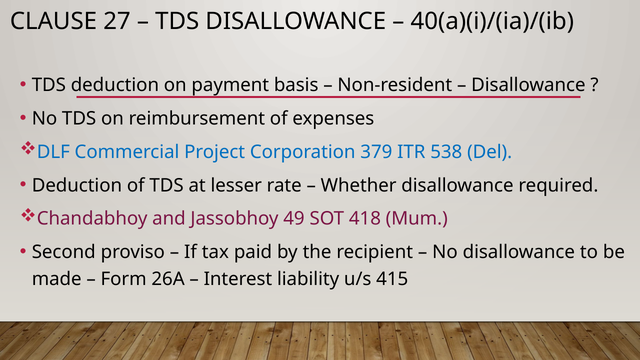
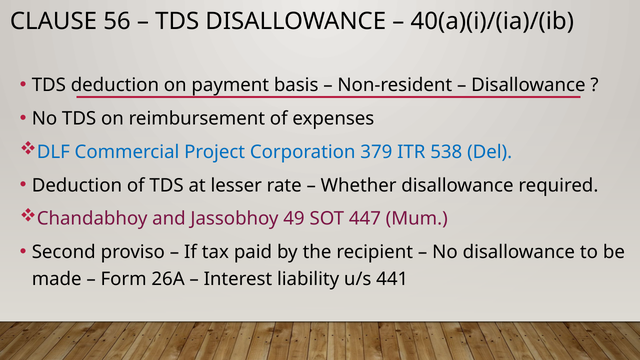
27: 27 -> 56
418: 418 -> 447
415: 415 -> 441
